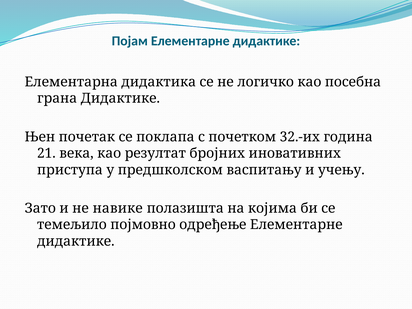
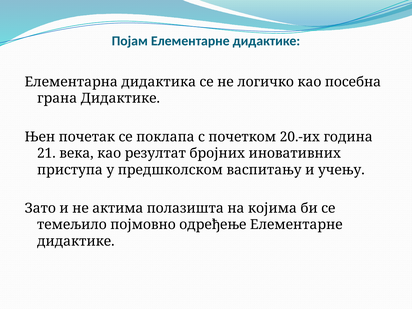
32.-их: 32.-их -> 20.-их
навике: навике -> актима
